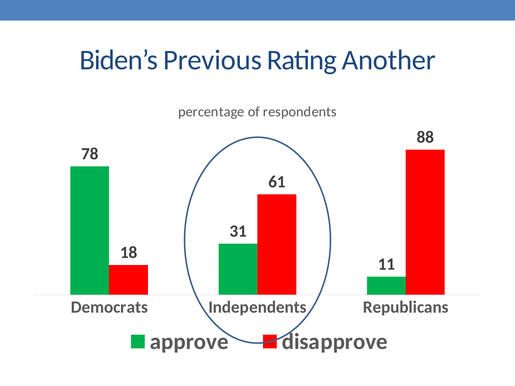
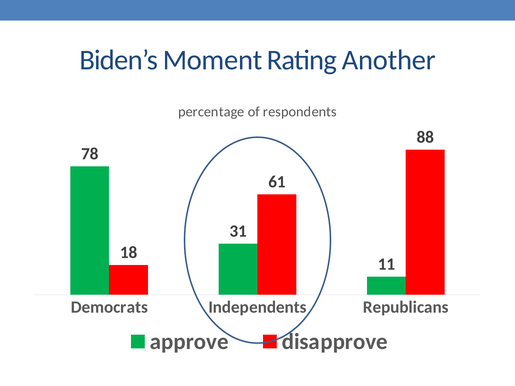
Previous: Previous -> Moment
